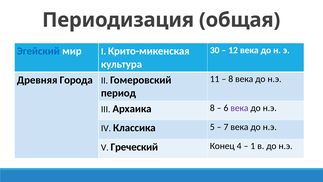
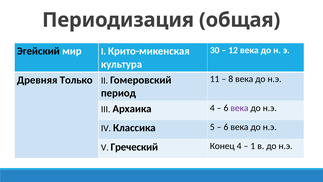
Эгейский colour: blue -> black
Города: Города -> Только
Архаика 8: 8 -> 4
7 at (226, 127): 7 -> 6
